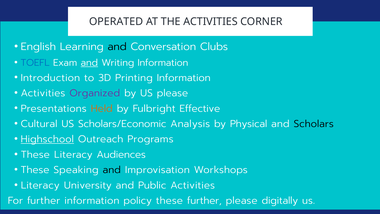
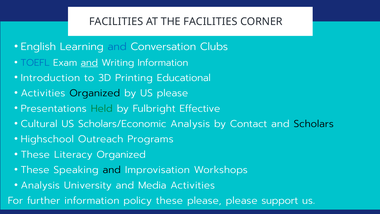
OPERATED at (116, 22): OPERATED -> FACILITIES
THE ACTIVITIES: ACTIVITIES -> FACILITIES
and at (117, 47) colour: black -> blue
Printing Information: Information -> Educational
Organized at (95, 93) colour: purple -> black
Held colour: orange -> green
Physical: Physical -> Contact
Highschool underline: present -> none
Literacy Audiences: Audiences -> Organized
Literacy at (40, 185): Literacy -> Analysis
Public: Public -> Media
these further: further -> please
digitally: digitally -> support
